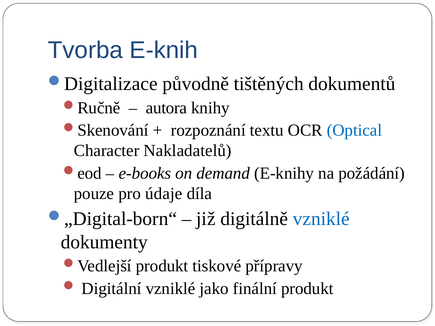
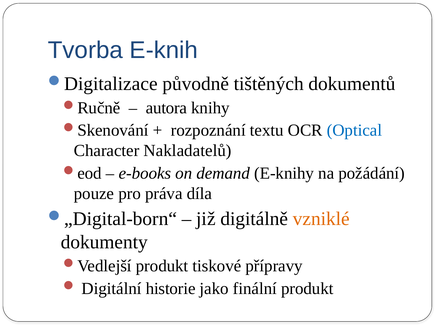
údaje: údaje -> práva
vzniklé at (321, 219) colour: blue -> orange
Digitální vzniklé: vzniklé -> historie
